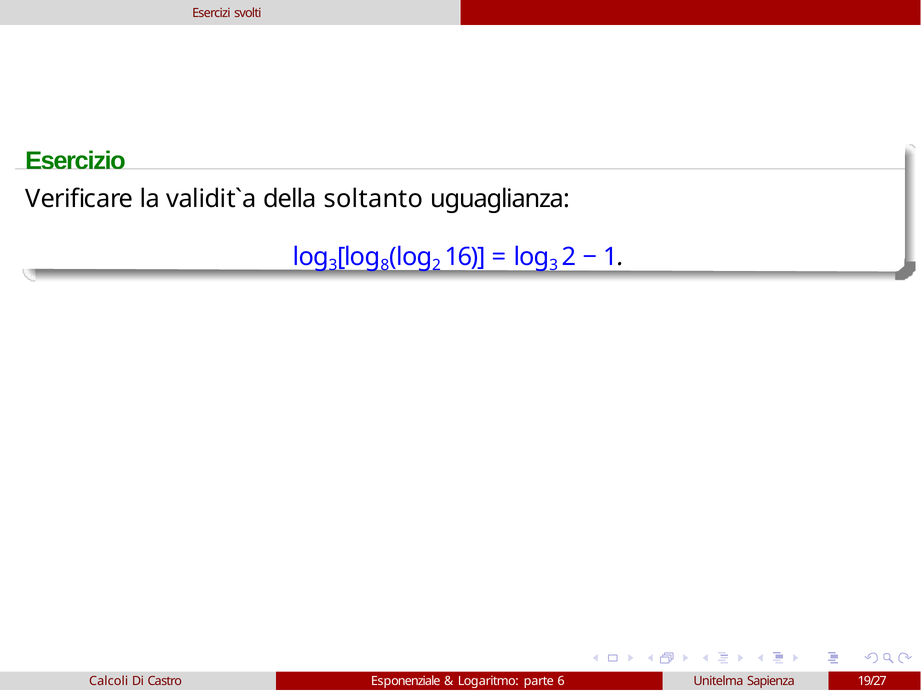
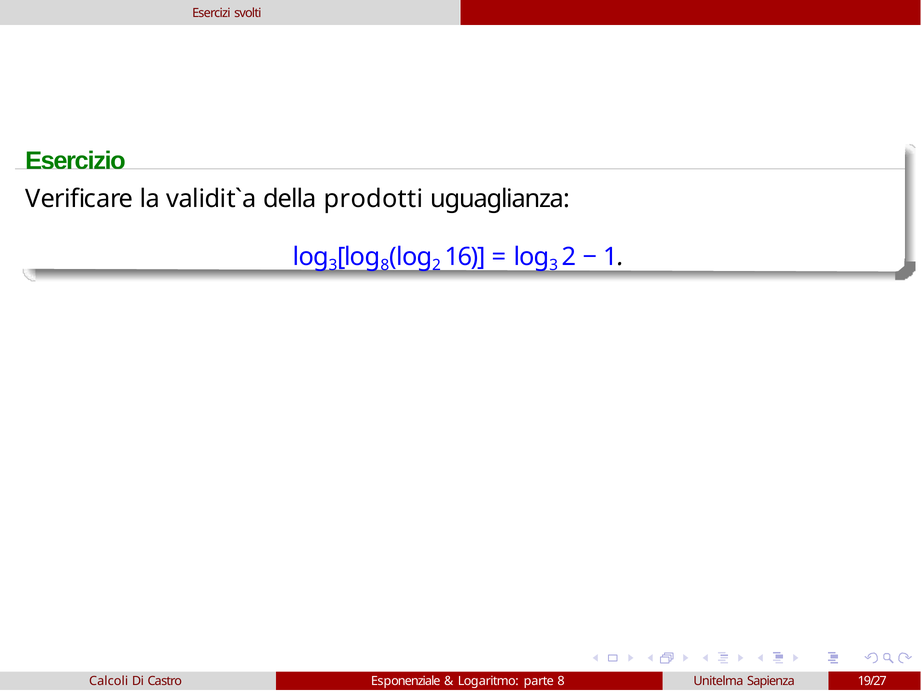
soltanto: soltanto -> prodotti
parte 6: 6 -> 8
